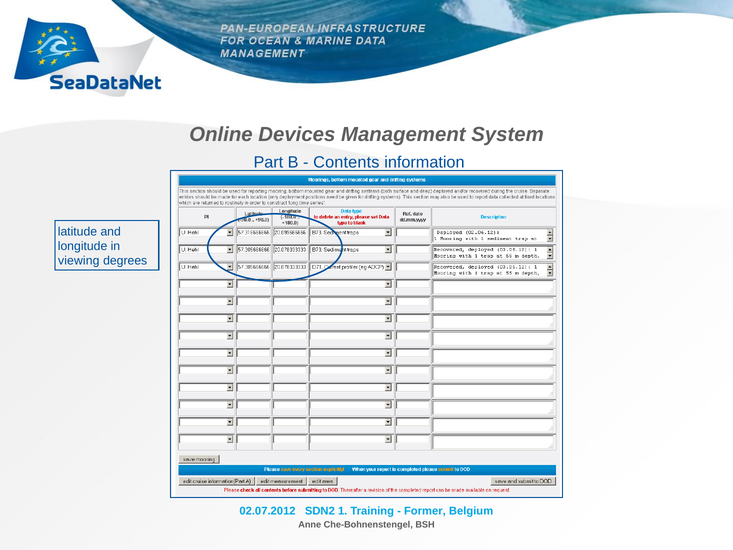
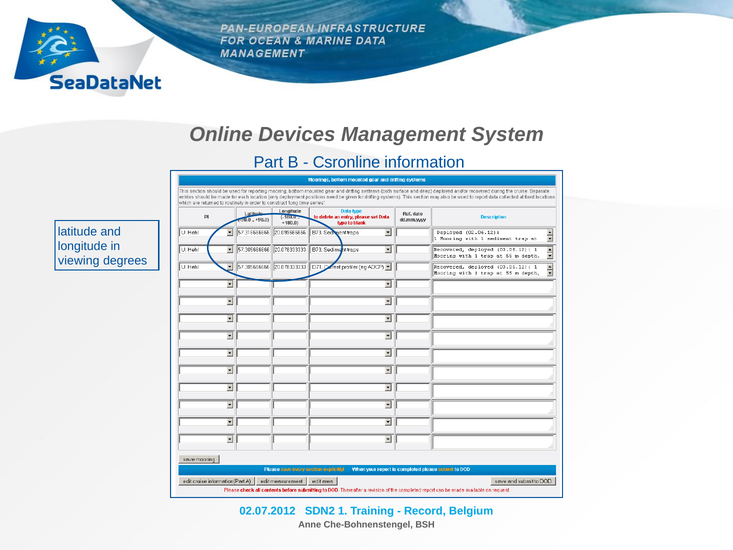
Contents: Contents -> Csronline
Former: Former -> Record
